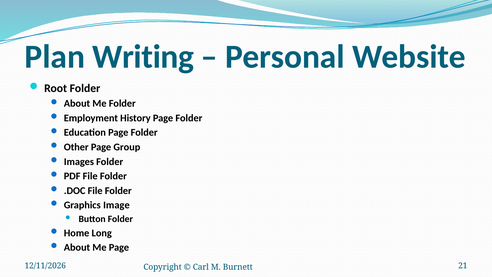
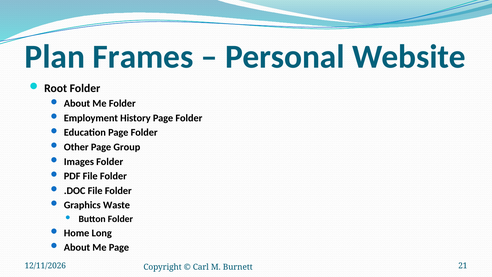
Writing: Writing -> Frames
Image: Image -> Waste
